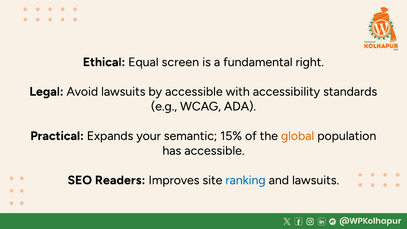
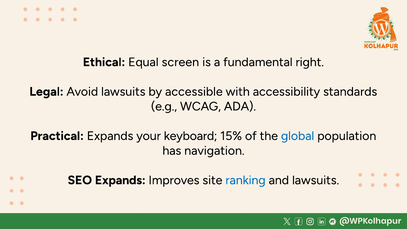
semantic: semantic -> keyboard
global colour: orange -> blue
has accessible: accessible -> navigation
SEO Readers: Readers -> Expands
